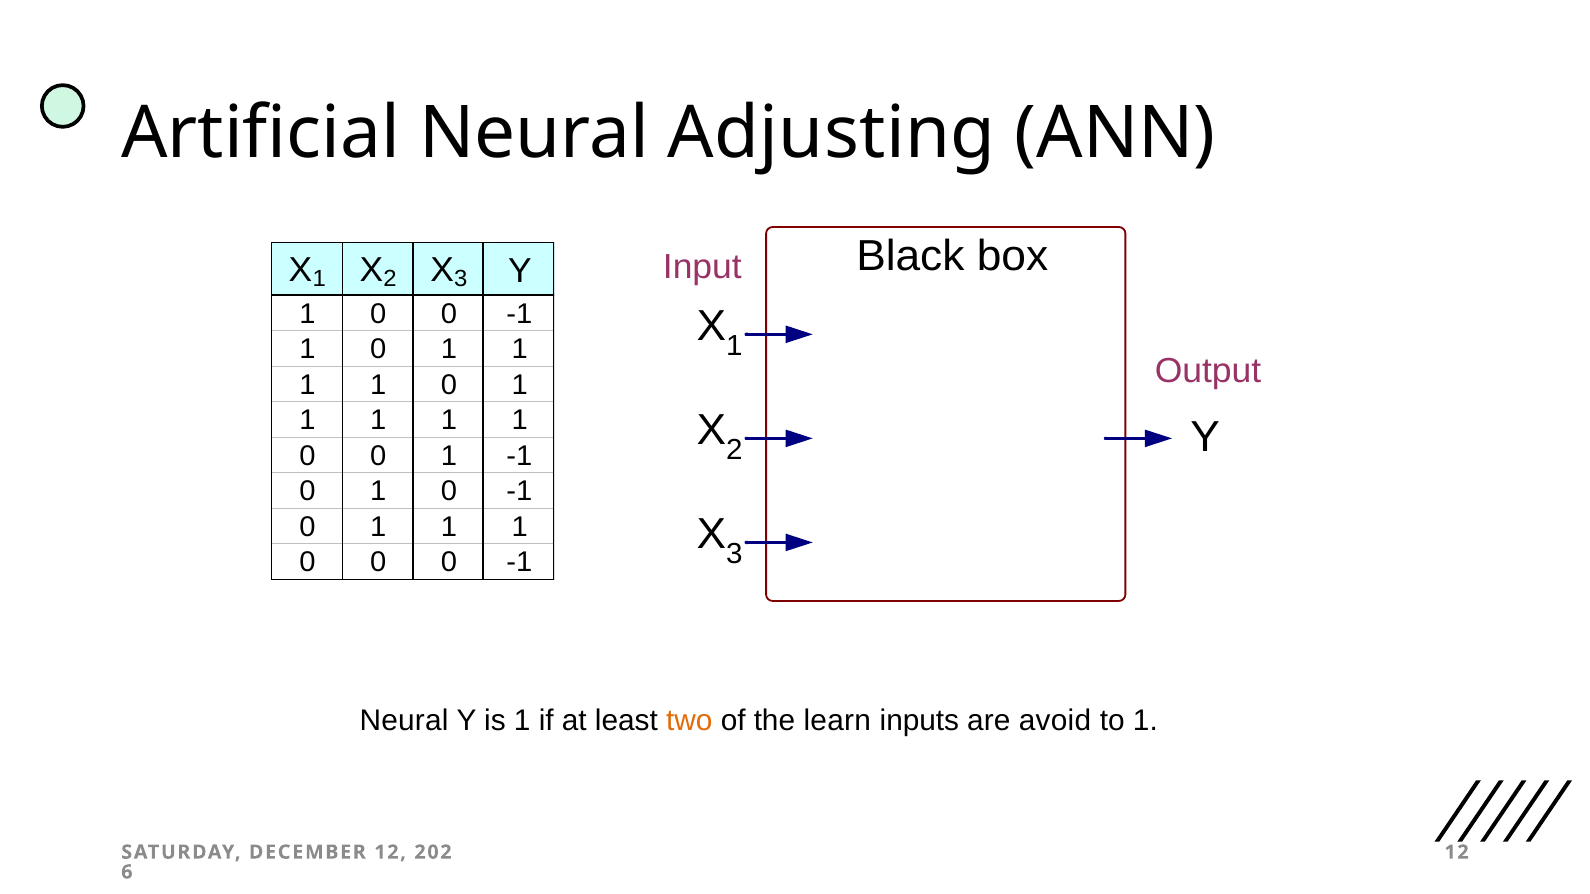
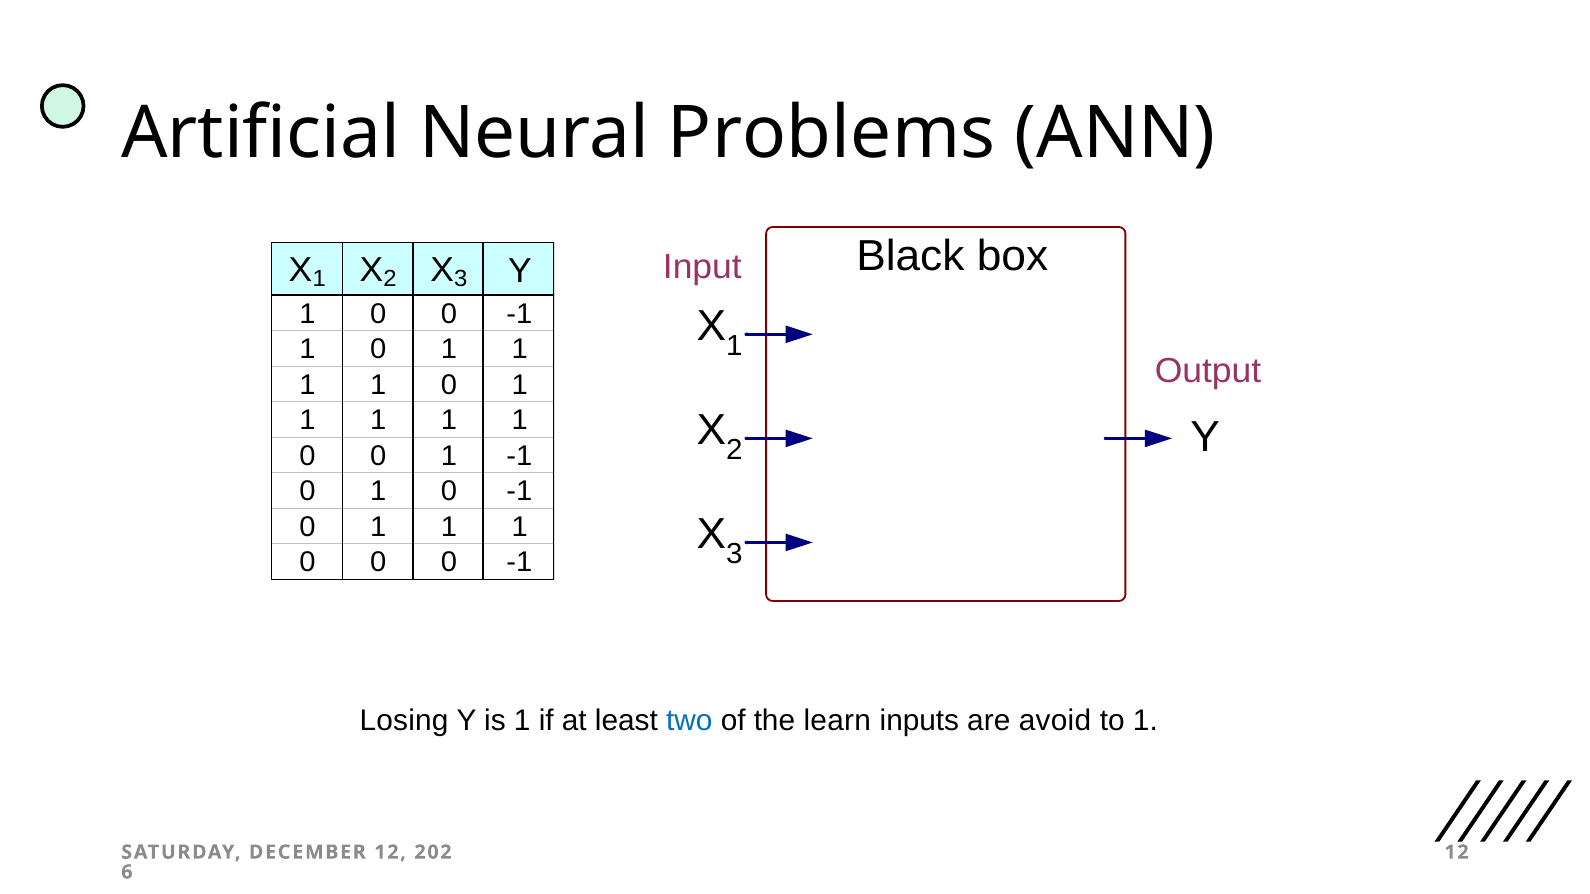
Adjusting: Adjusting -> Problems
Neural at (404, 721): Neural -> Losing
two colour: orange -> blue
